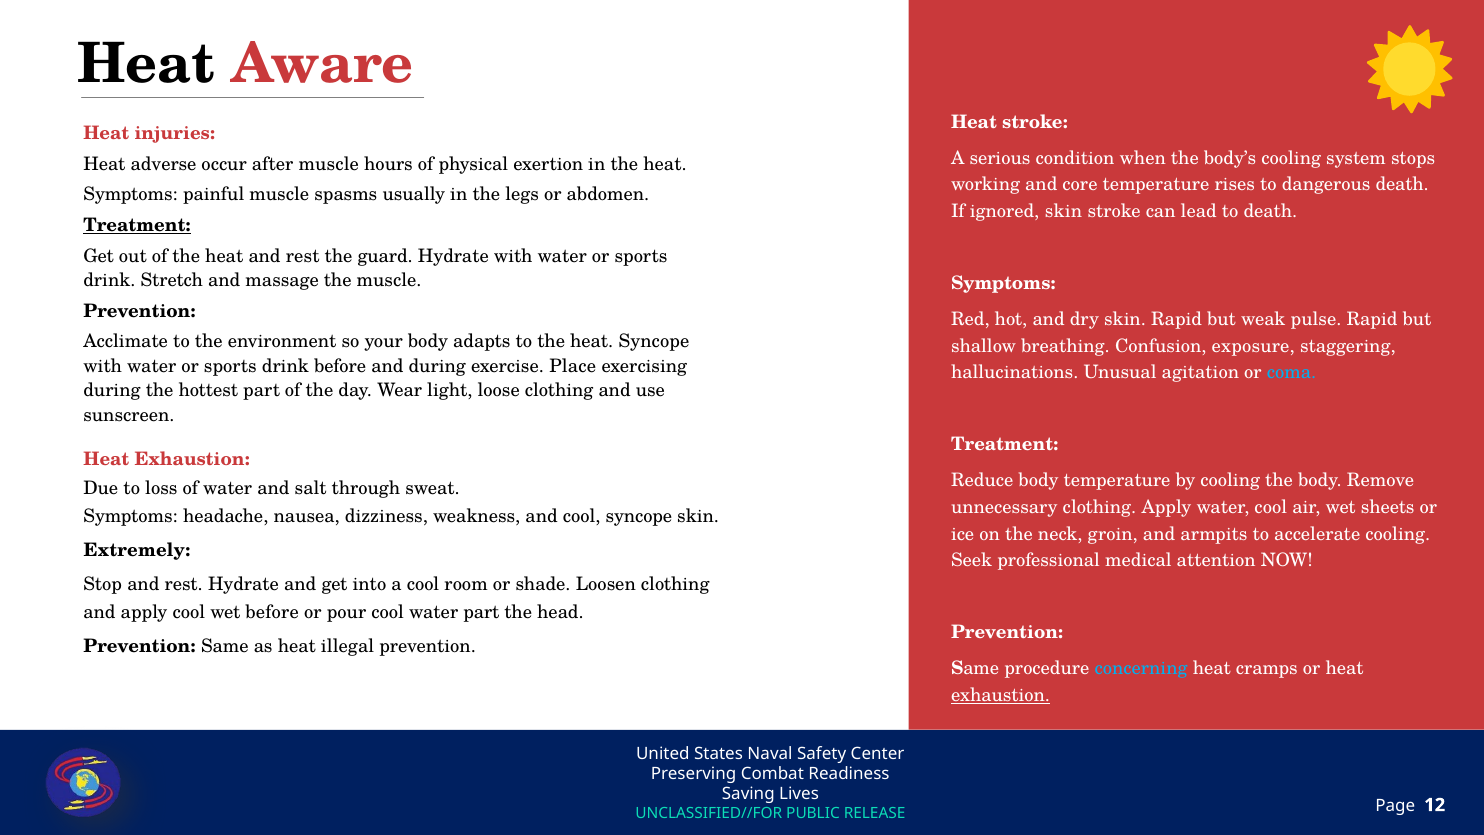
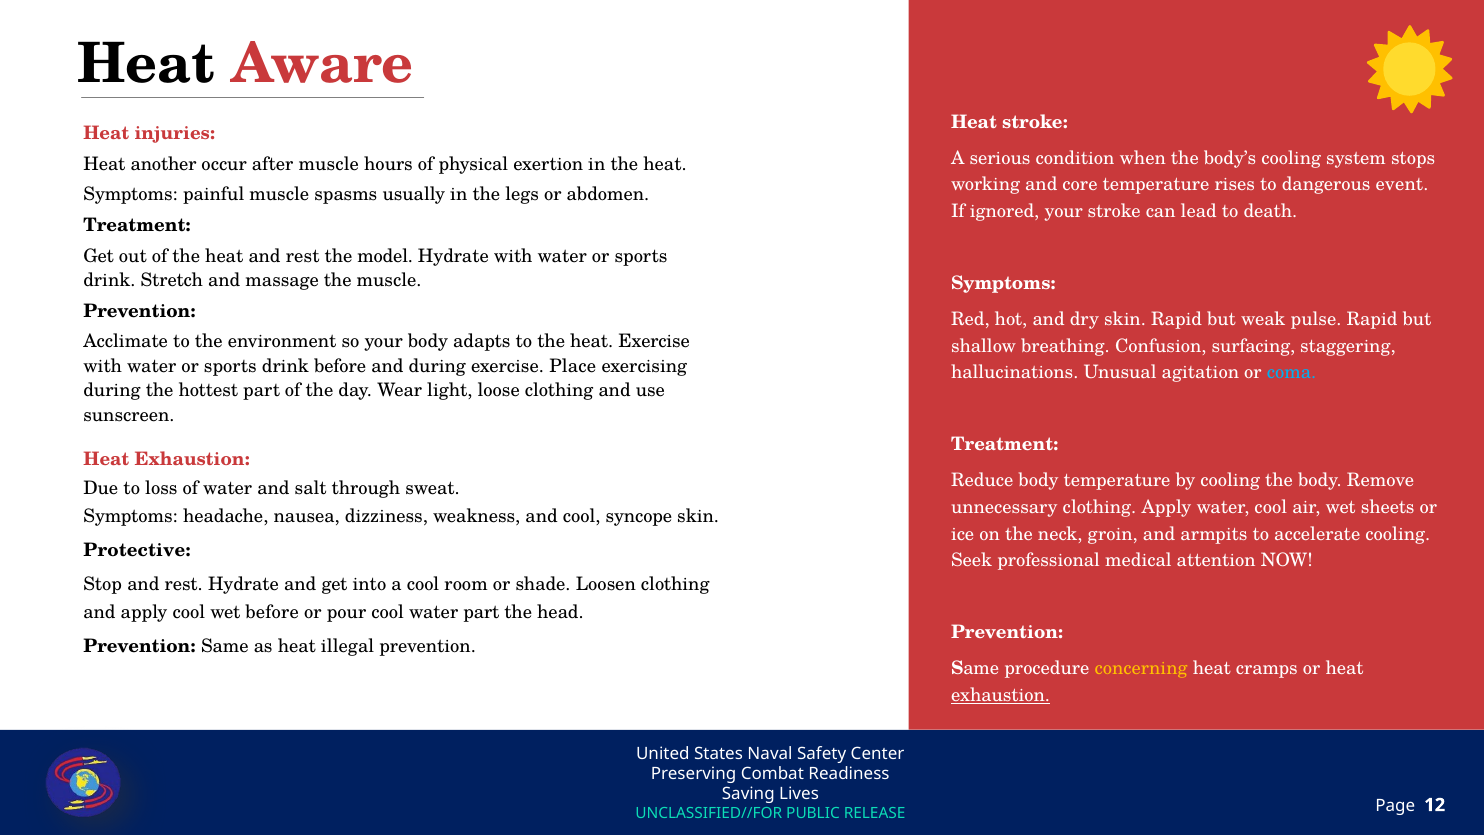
adverse: adverse -> another
dangerous death: death -> event
ignored skin: skin -> your
Treatment at (137, 225) underline: present -> none
guard: guard -> model
heat Syncope: Syncope -> Exercise
exposure: exposure -> surfacing
Extremely: Extremely -> Protective
concerning colour: light blue -> yellow
